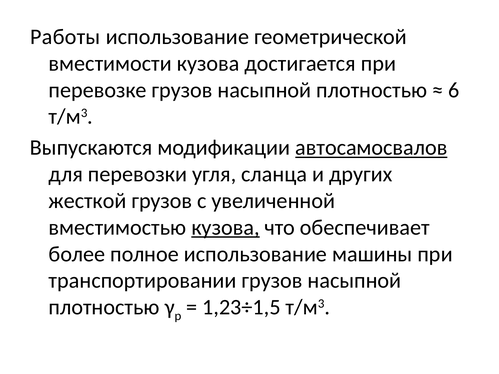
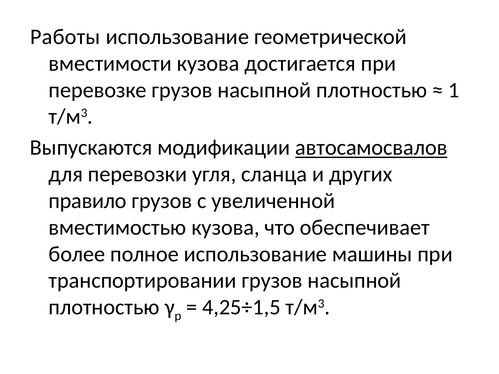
6: 6 -> 1
жесткой: жесткой -> правило
кузова at (225, 228) underline: present -> none
1,23÷1,5: 1,23÷1,5 -> 4,25÷1,5
